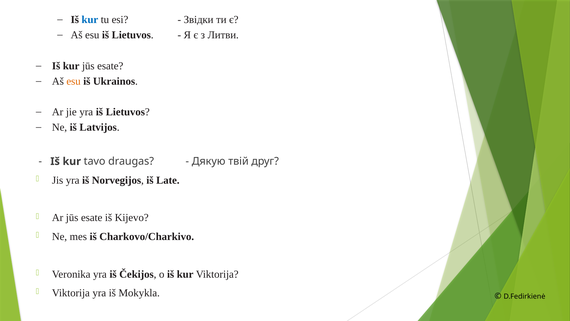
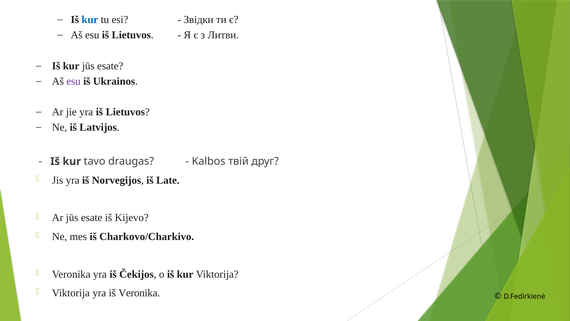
esu at (74, 81) colour: orange -> purple
Дякую: Дякую -> Kalbos
iš Mokykla: Mokykla -> Veronika
